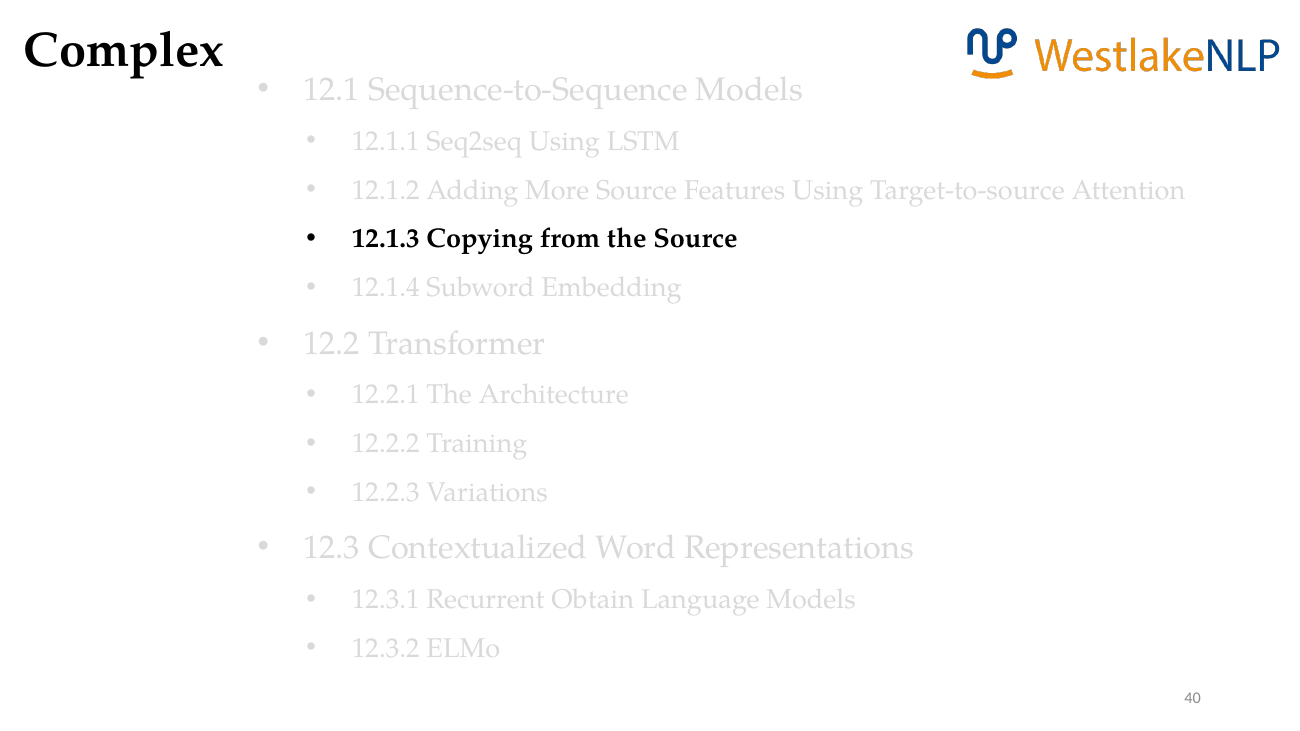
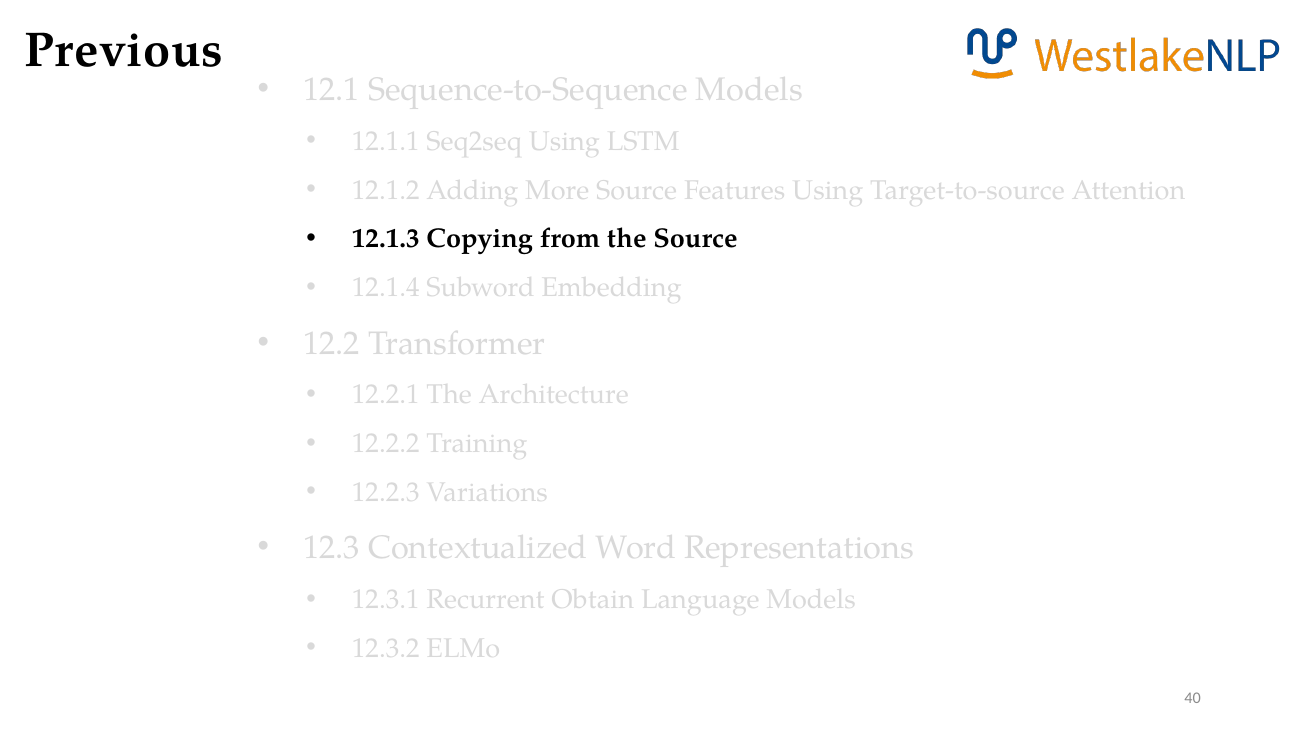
Complex: Complex -> Previous
